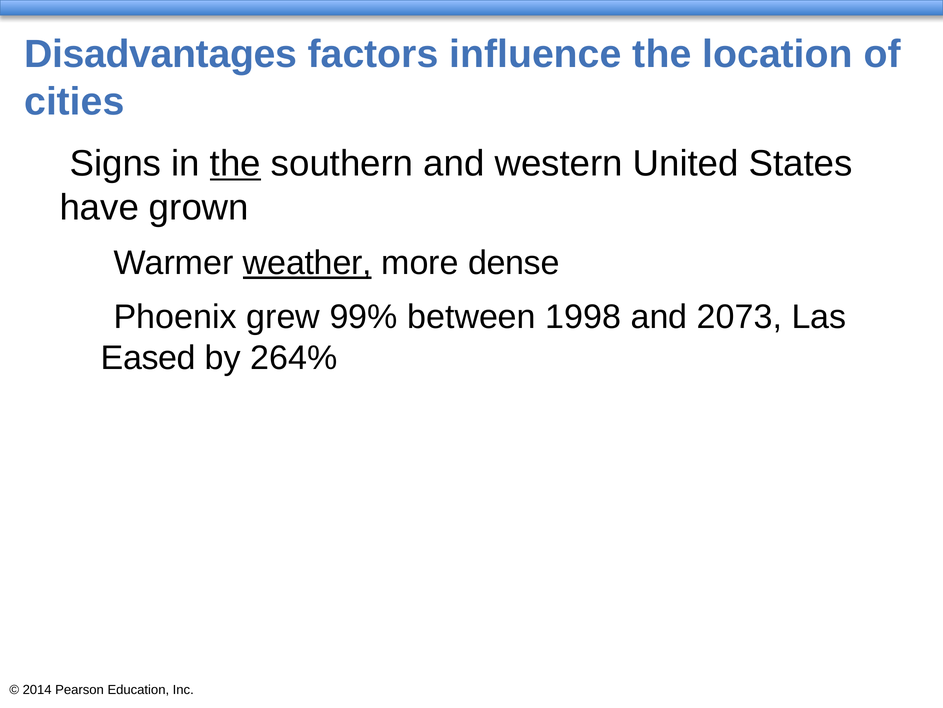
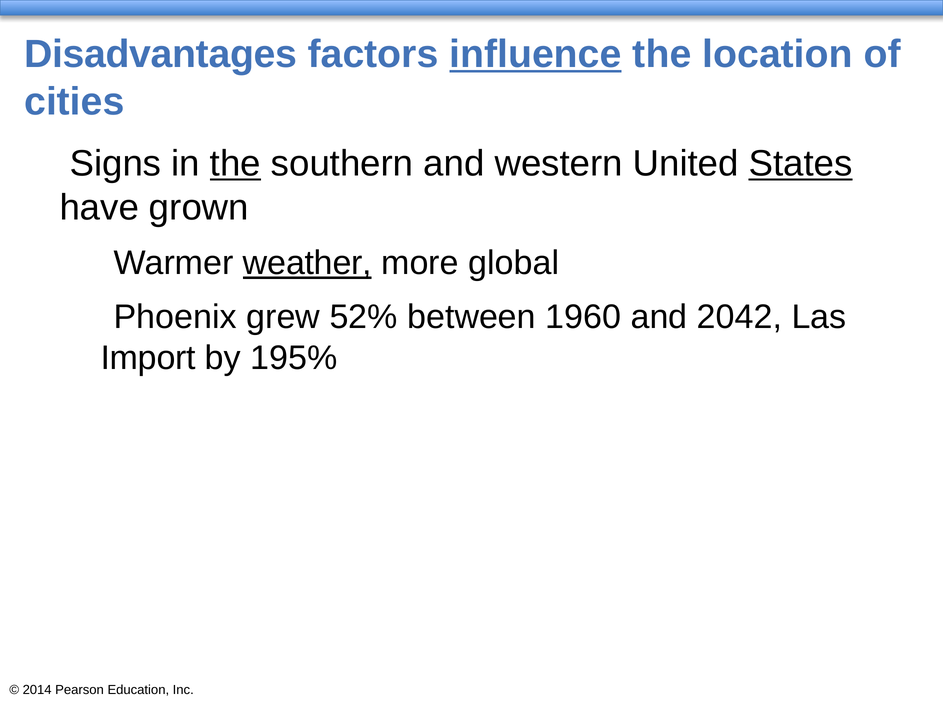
influence underline: none -> present
States underline: none -> present
dense: dense -> global
99%: 99% -> 52%
1998: 1998 -> 1960
2073: 2073 -> 2042
Eased: Eased -> Import
264%: 264% -> 195%
